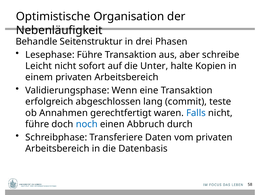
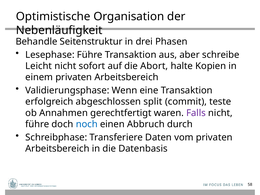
Unter: Unter -> Abort
lang: lang -> split
Falls colour: blue -> purple
